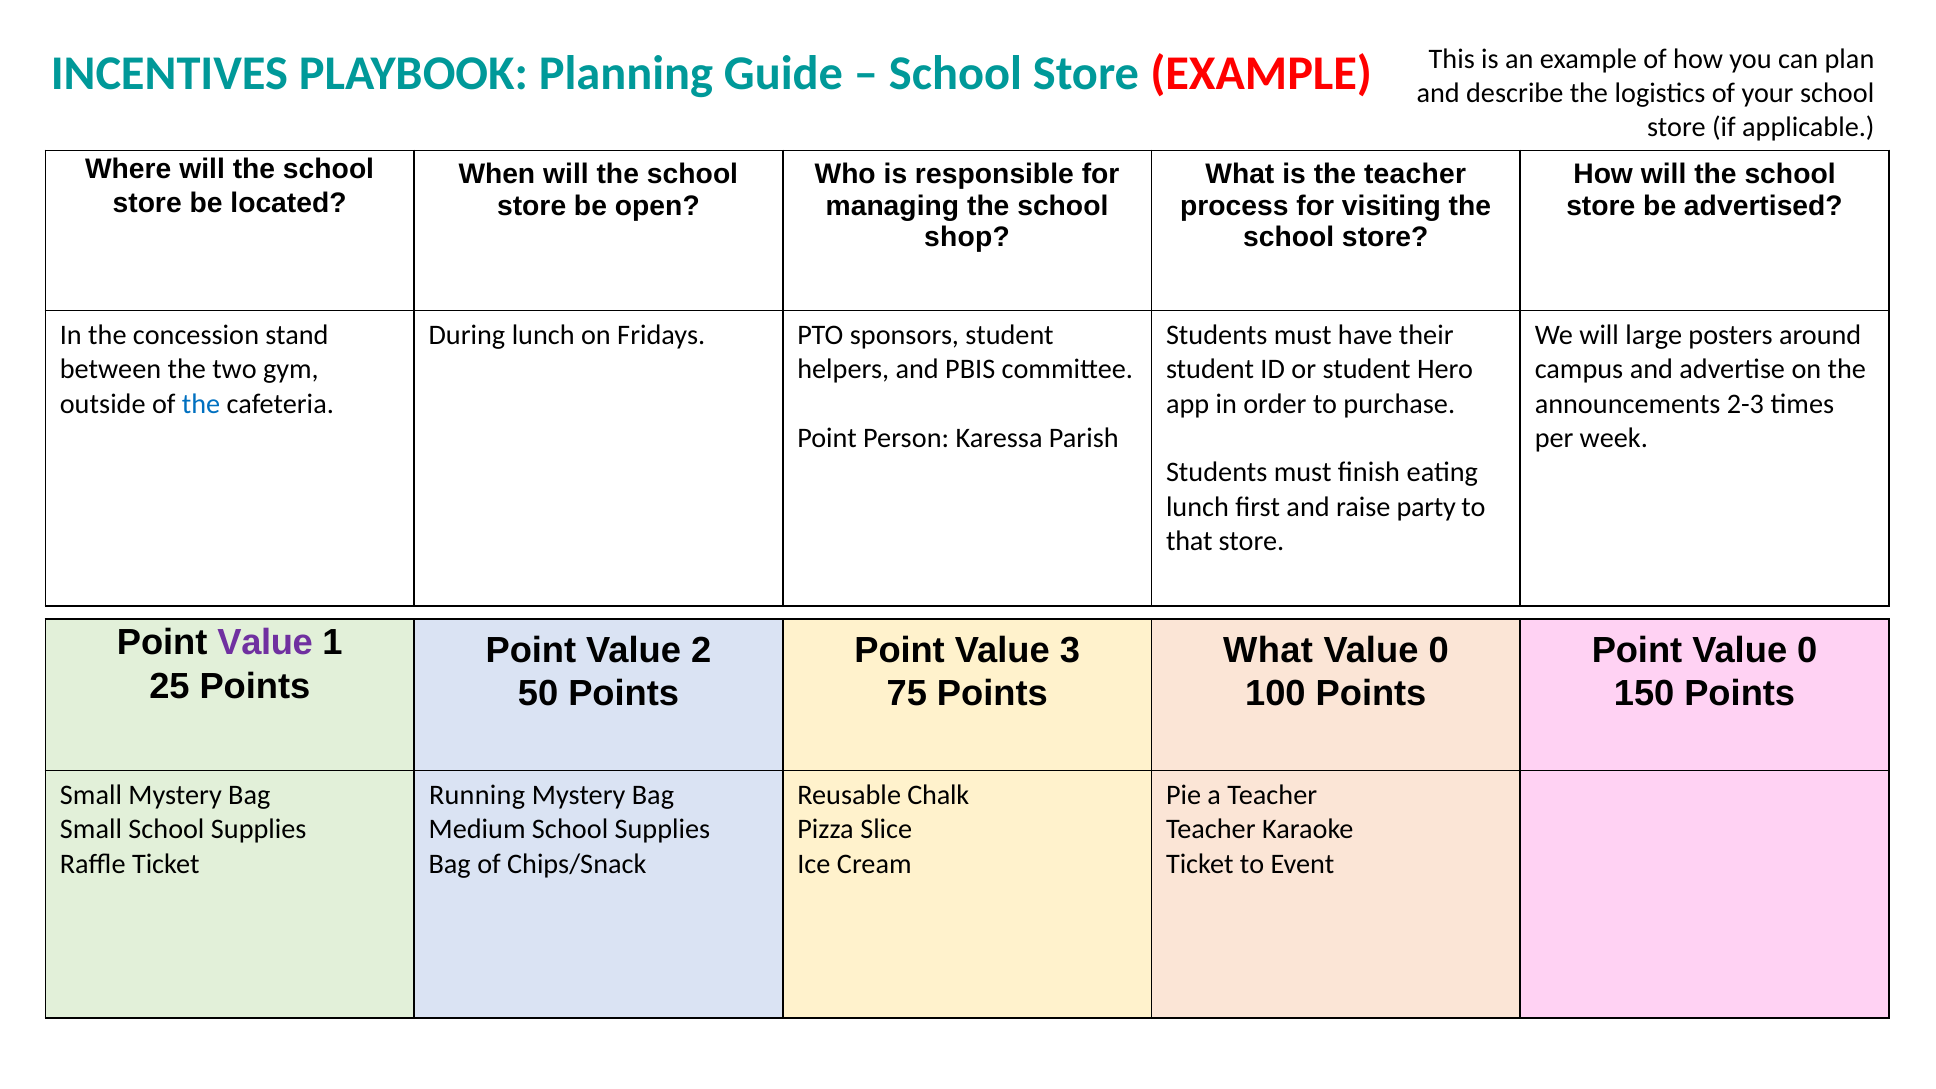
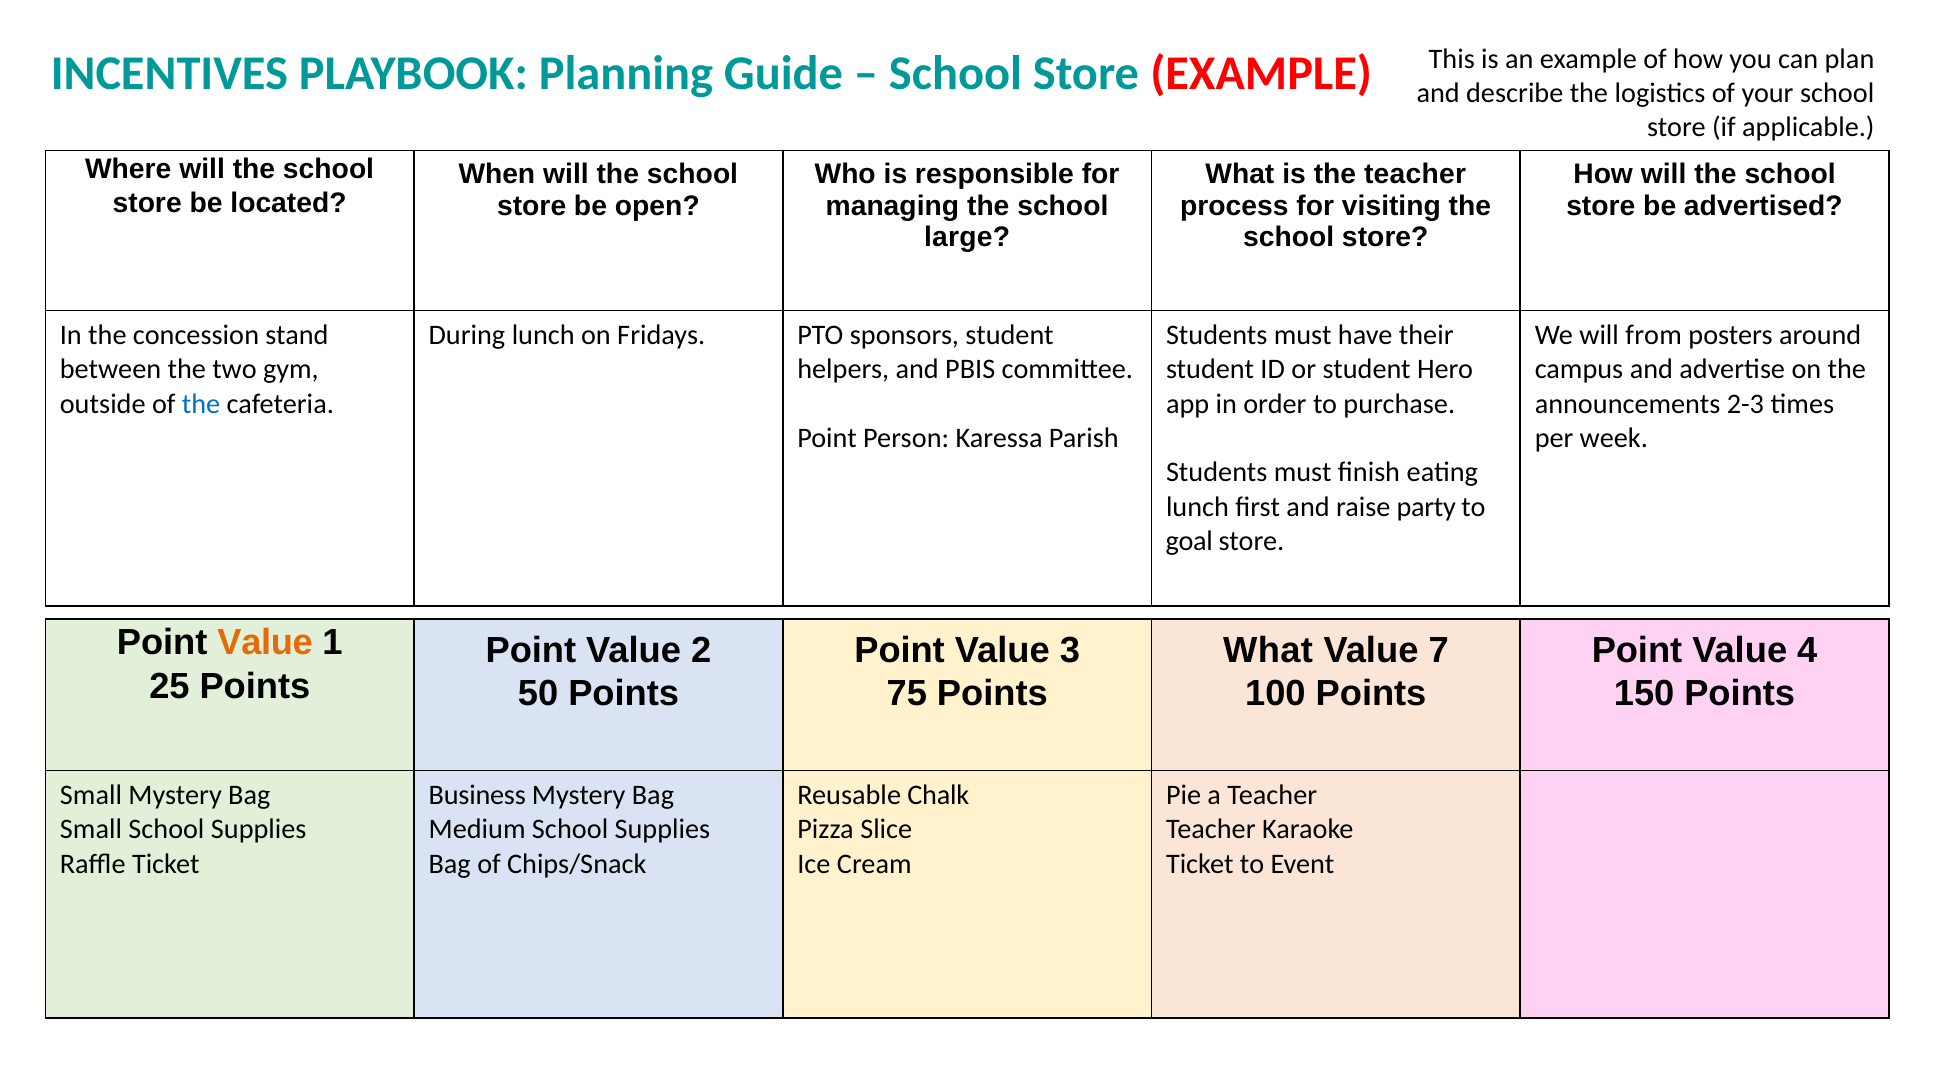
shop: shop -> large
large: large -> from
that: that -> goal
Value at (265, 643) colour: purple -> orange
0 at (1439, 650): 0 -> 7
Point Value 0: 0 -> 4
Running: Running -> Business
